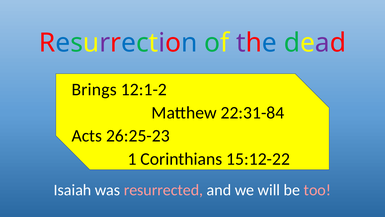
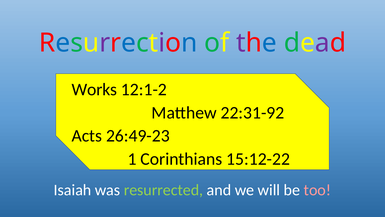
Brings: Brings -> Works
22:31-84: 22:31-84 -> 22:31-92
26:25-23: 26:25-23 -> 26:49-23
resurrected colour: pink -> light green
